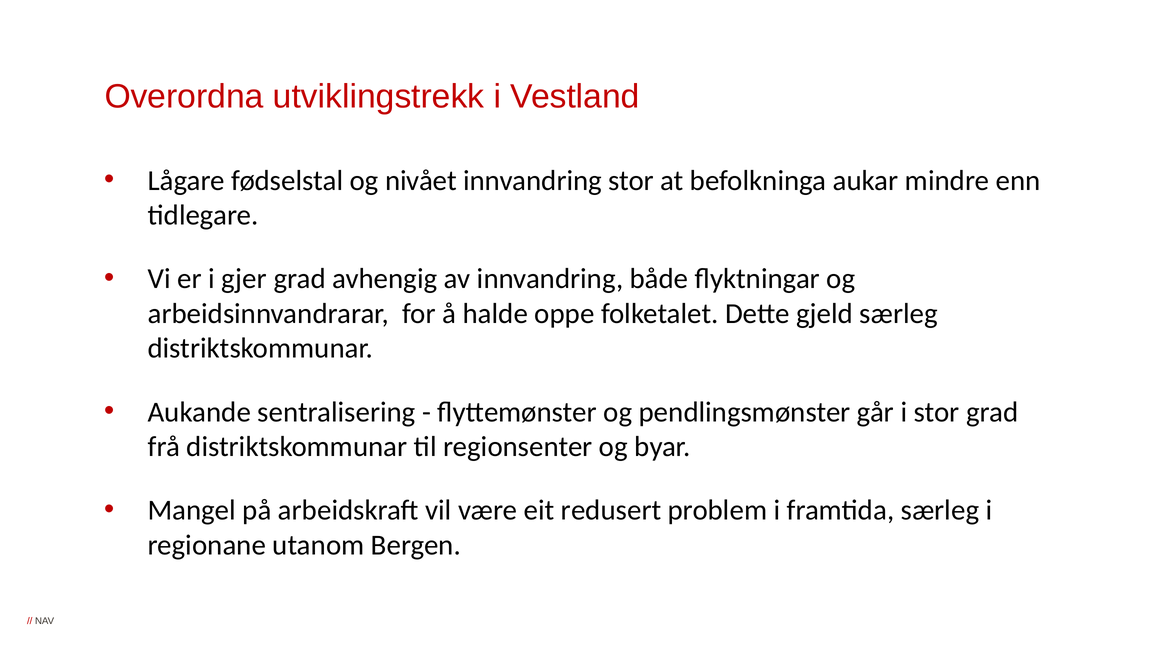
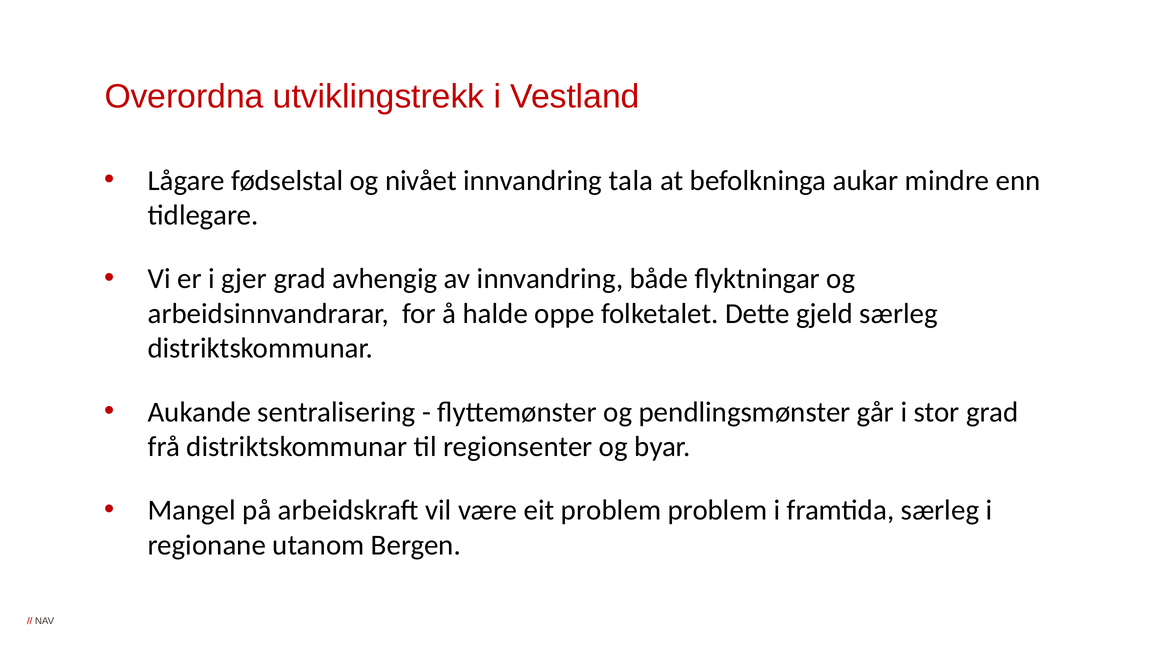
innvandring stor: stor -> tala
eit redusert: redusert -> problem
